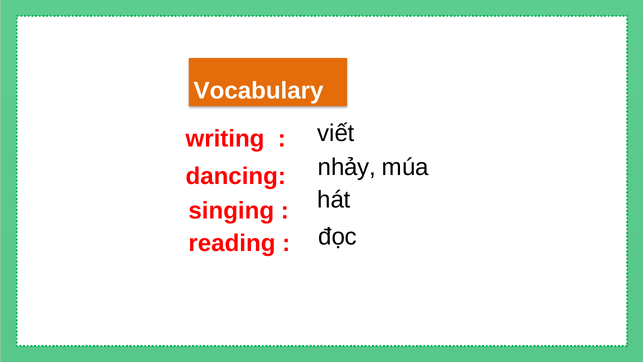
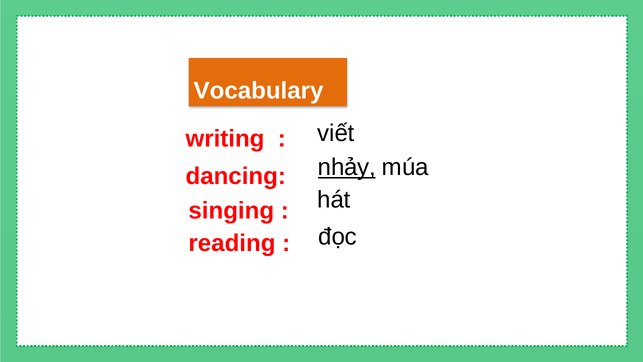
nhảy underline: none -> present
